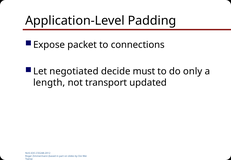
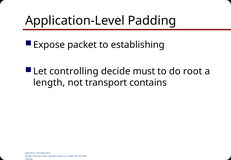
connections: connections -> establishing
negotiated: negotiated -> controlling
only: only -> root
updated: updated -> contains
